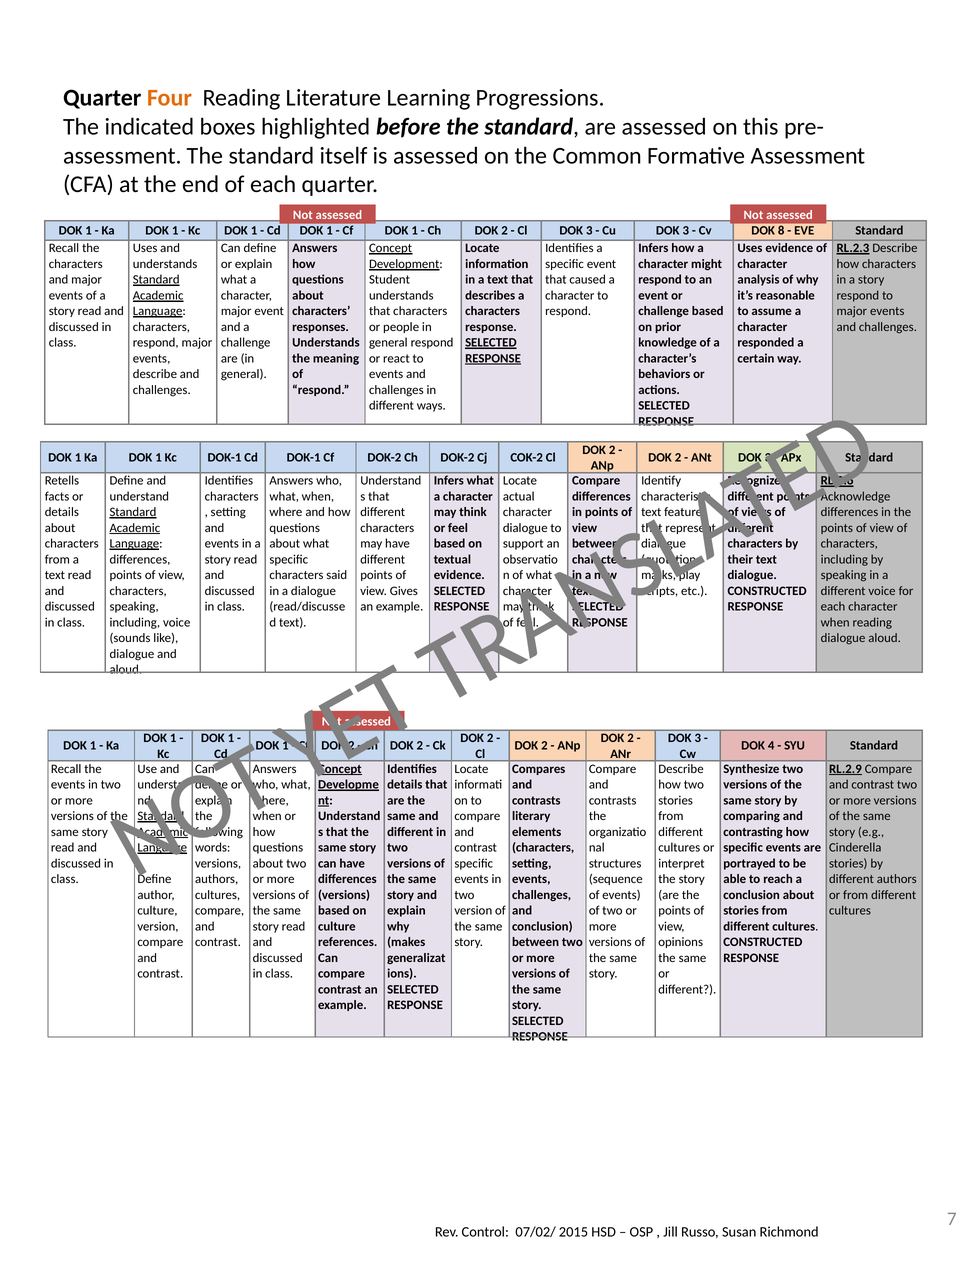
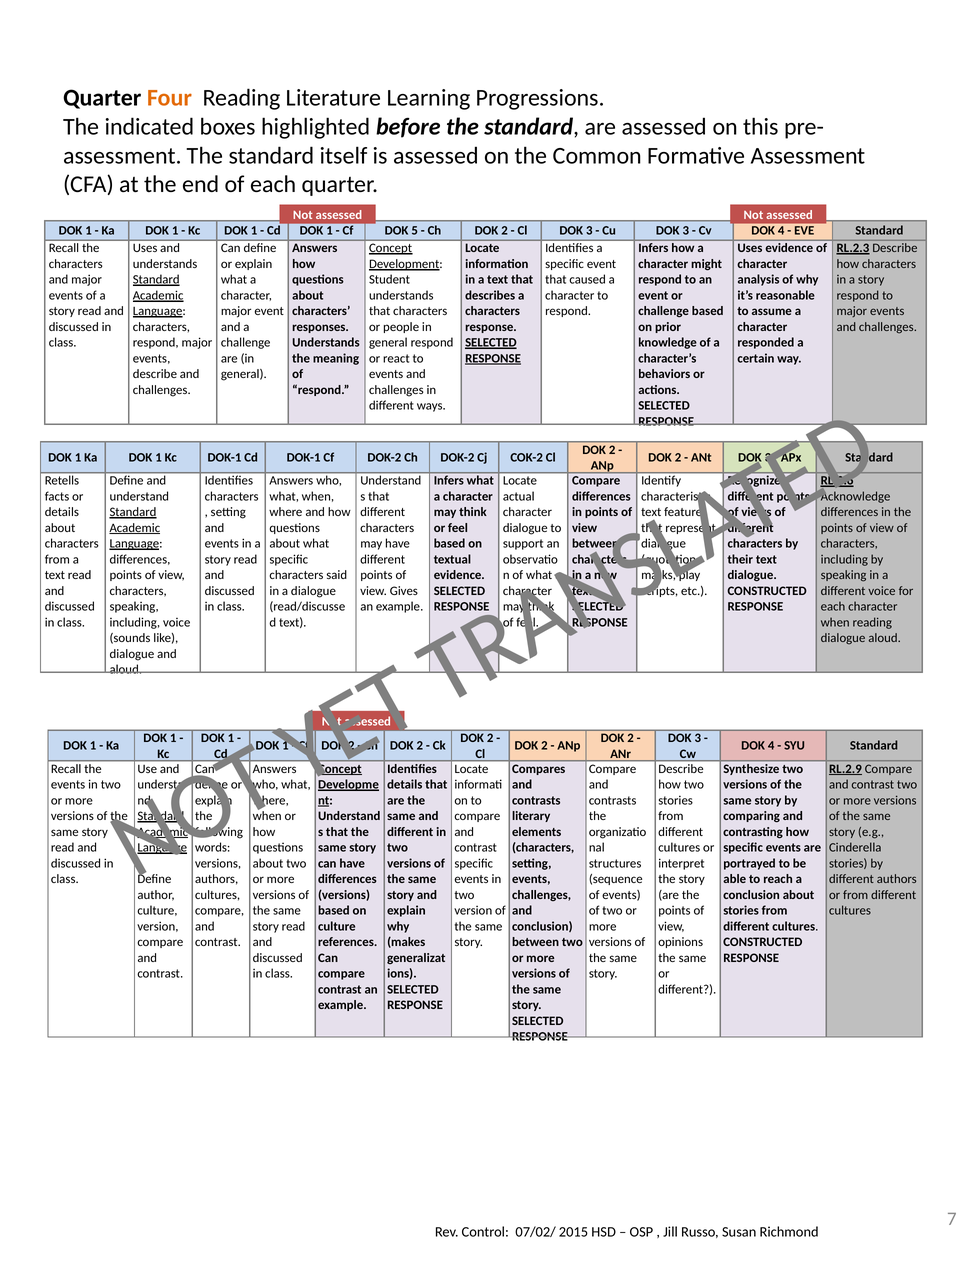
Cf DOK 1: 1 -> 5
Cv DOK 8: 8 -> 4
